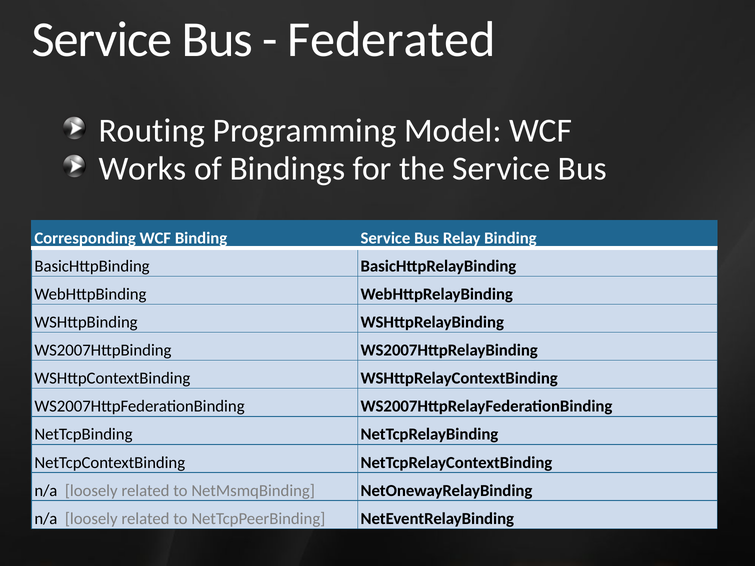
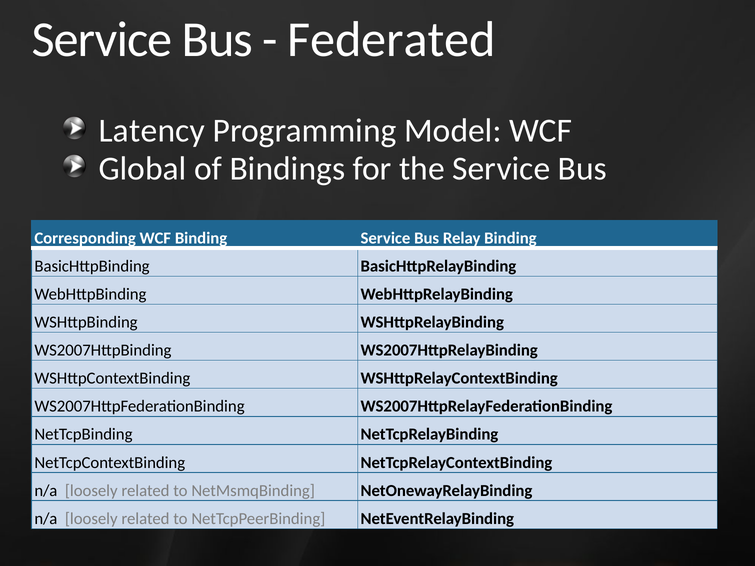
Routing: Routing -> Latency
Works: Works -> Global
